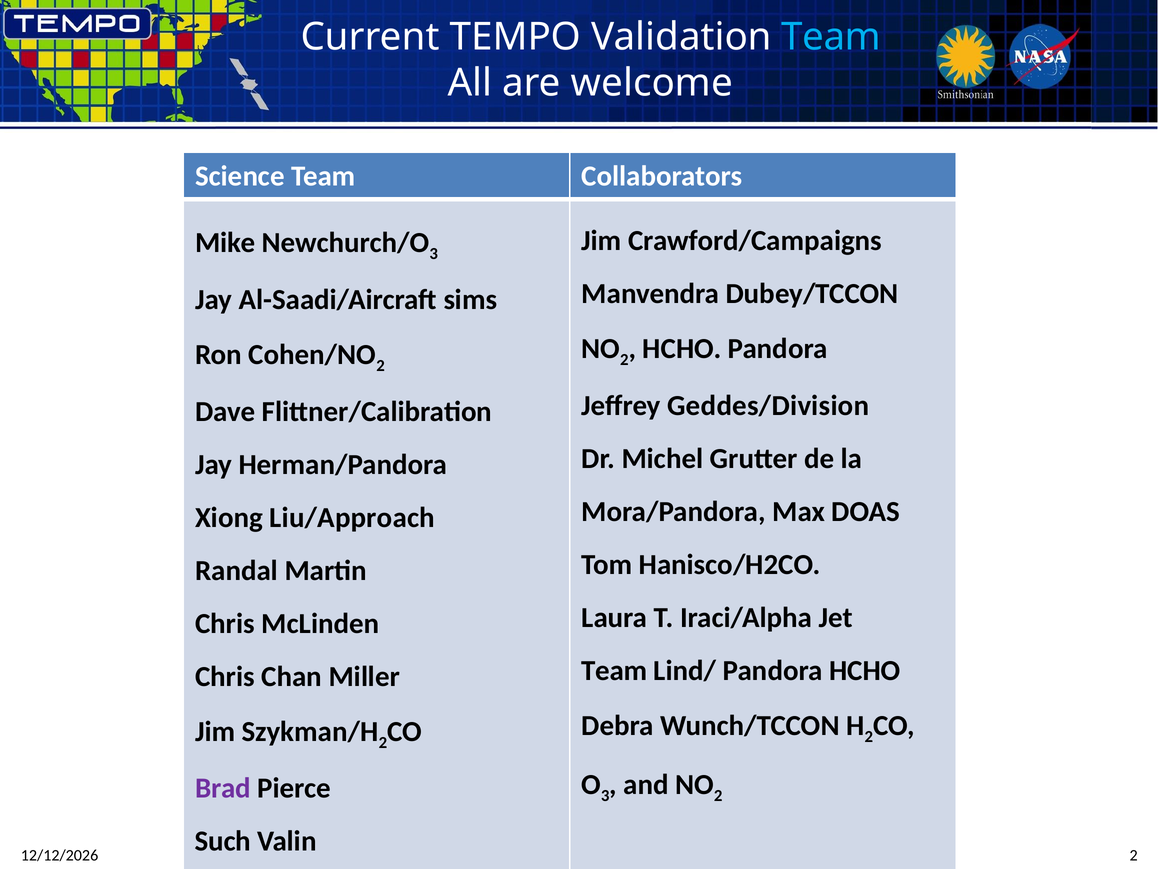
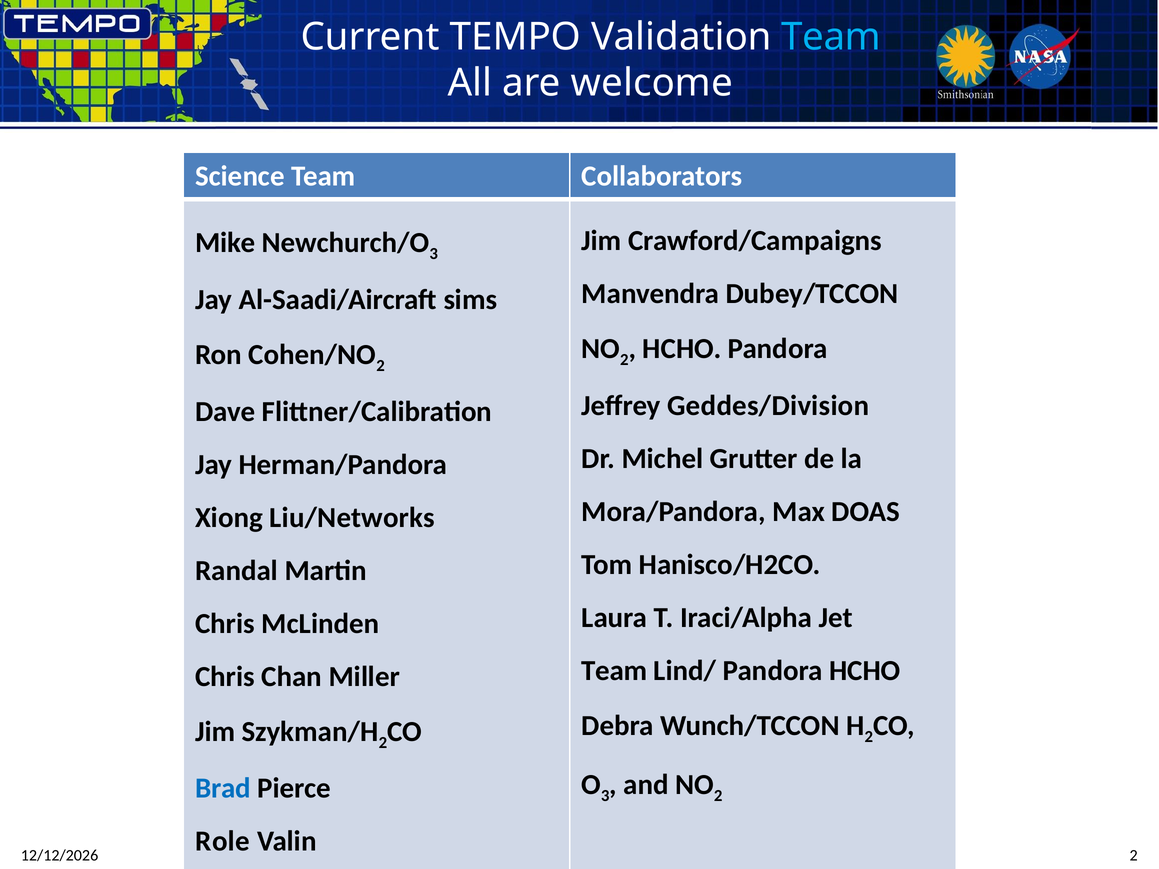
Liu/Approach: Liu/Approach -> Liu/Networks
Brad colour: purple -> blue
Such: Such -> Role
